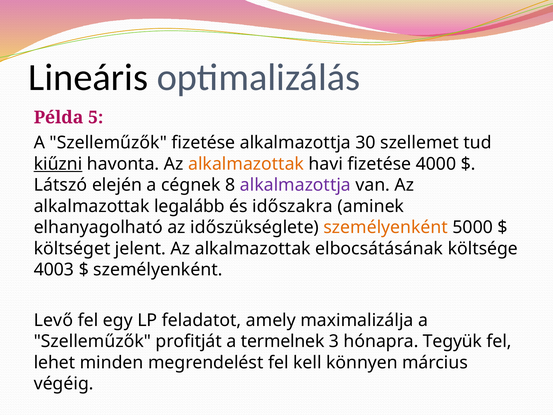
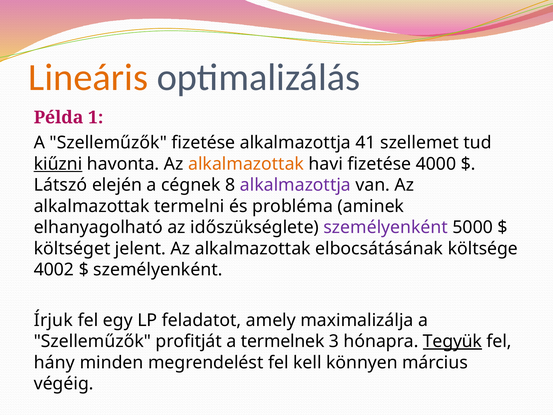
Lineáris colour: black -> orange
5: 5 -> 1
30: 30 -> 41
legalább: legalább -> termelni
időszakra: időszakra -> probléma
személyenként at (386, 227) colour: orange -> purple
4003: 4003 -> 4002
Levő: Levő -> Írjuk
Tegyük underline: none -> present
lehet: lehet -> hány
